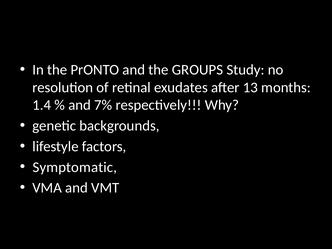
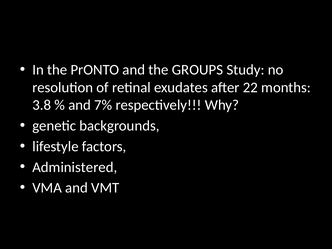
13: 13 -> 22
1.4: 1.4 -> 3.8
Symptomatic: Symptomatic -> Administered
